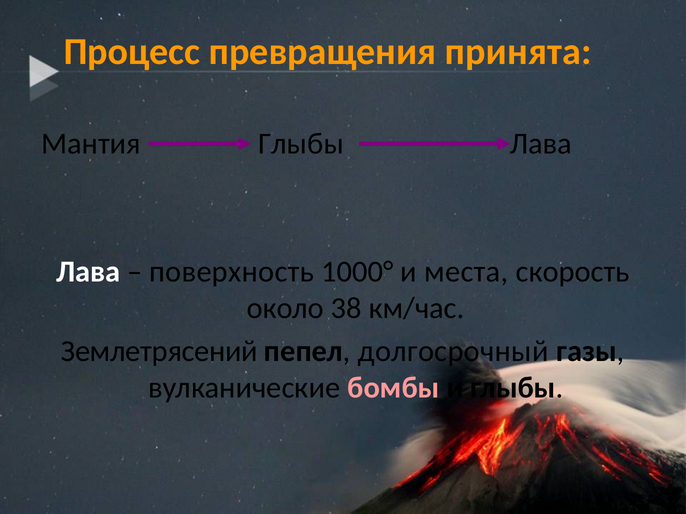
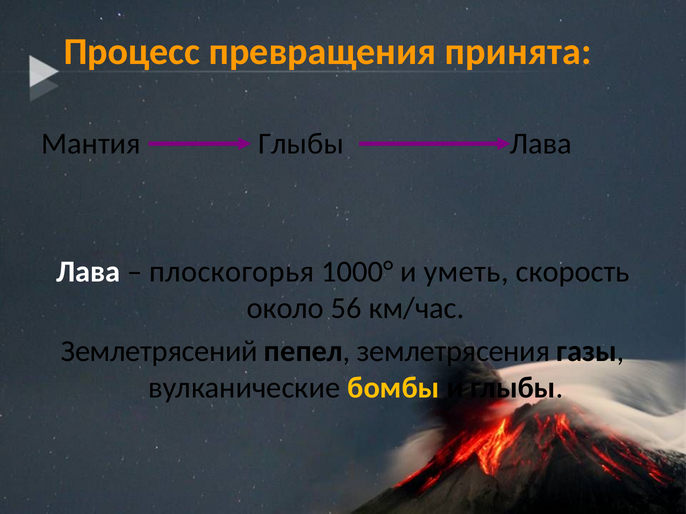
поверхность: поверхность -> плоскогорья
места: места -> уметь
38: 38 -> 56
долгосрочный: долгосрочный -> землетрясения
бомбы colour: pink -> yellow
